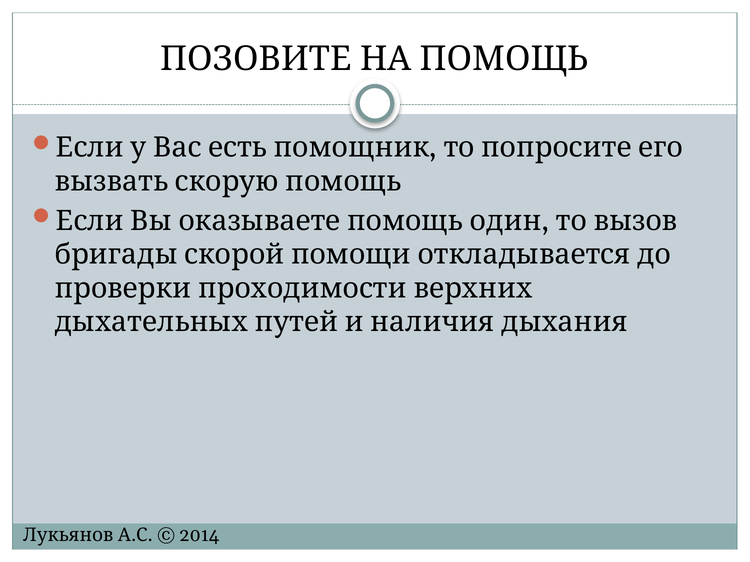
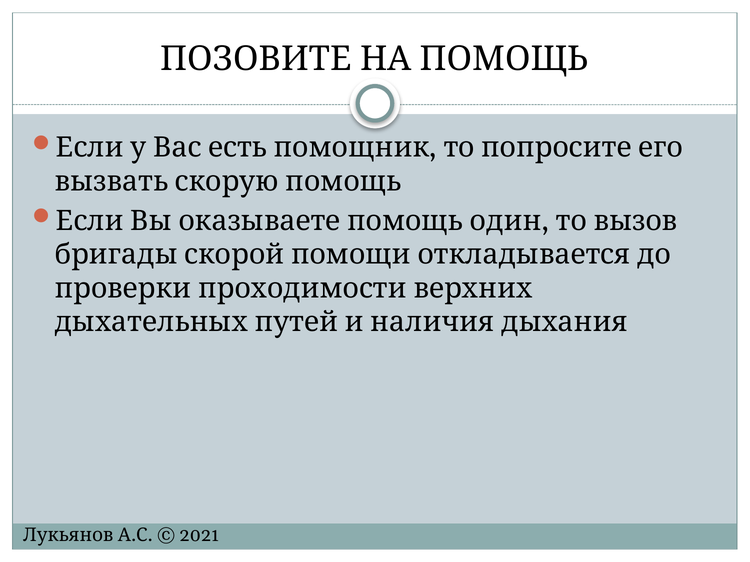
2014: 2014 -> 2021
